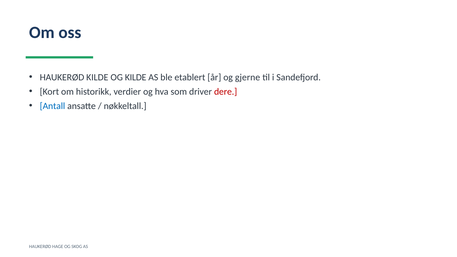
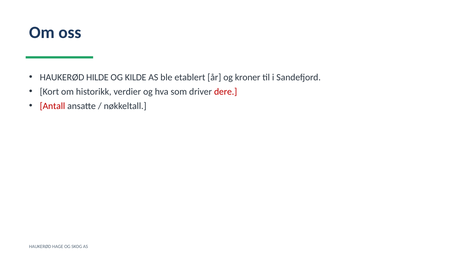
HAUKERØD KILDE: KILDE -> HILDE
gjerne: gjerne -> kroner
Antall colour: blue -> red
